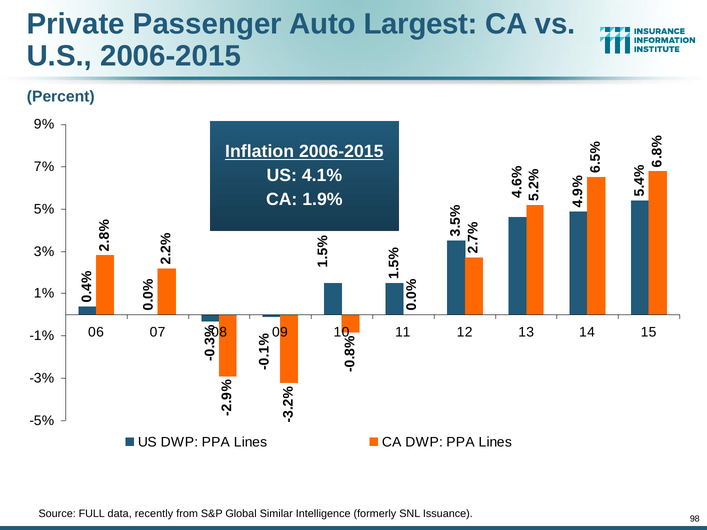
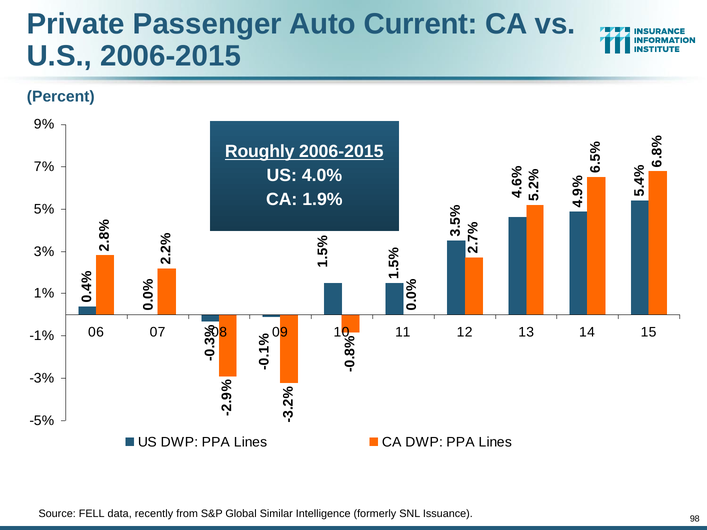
Largest: Largest -> Current
Inflation: Inflation -> Roughly
4.1%: 4.1% -> 4.0%
FULL: FULL -> FELL
